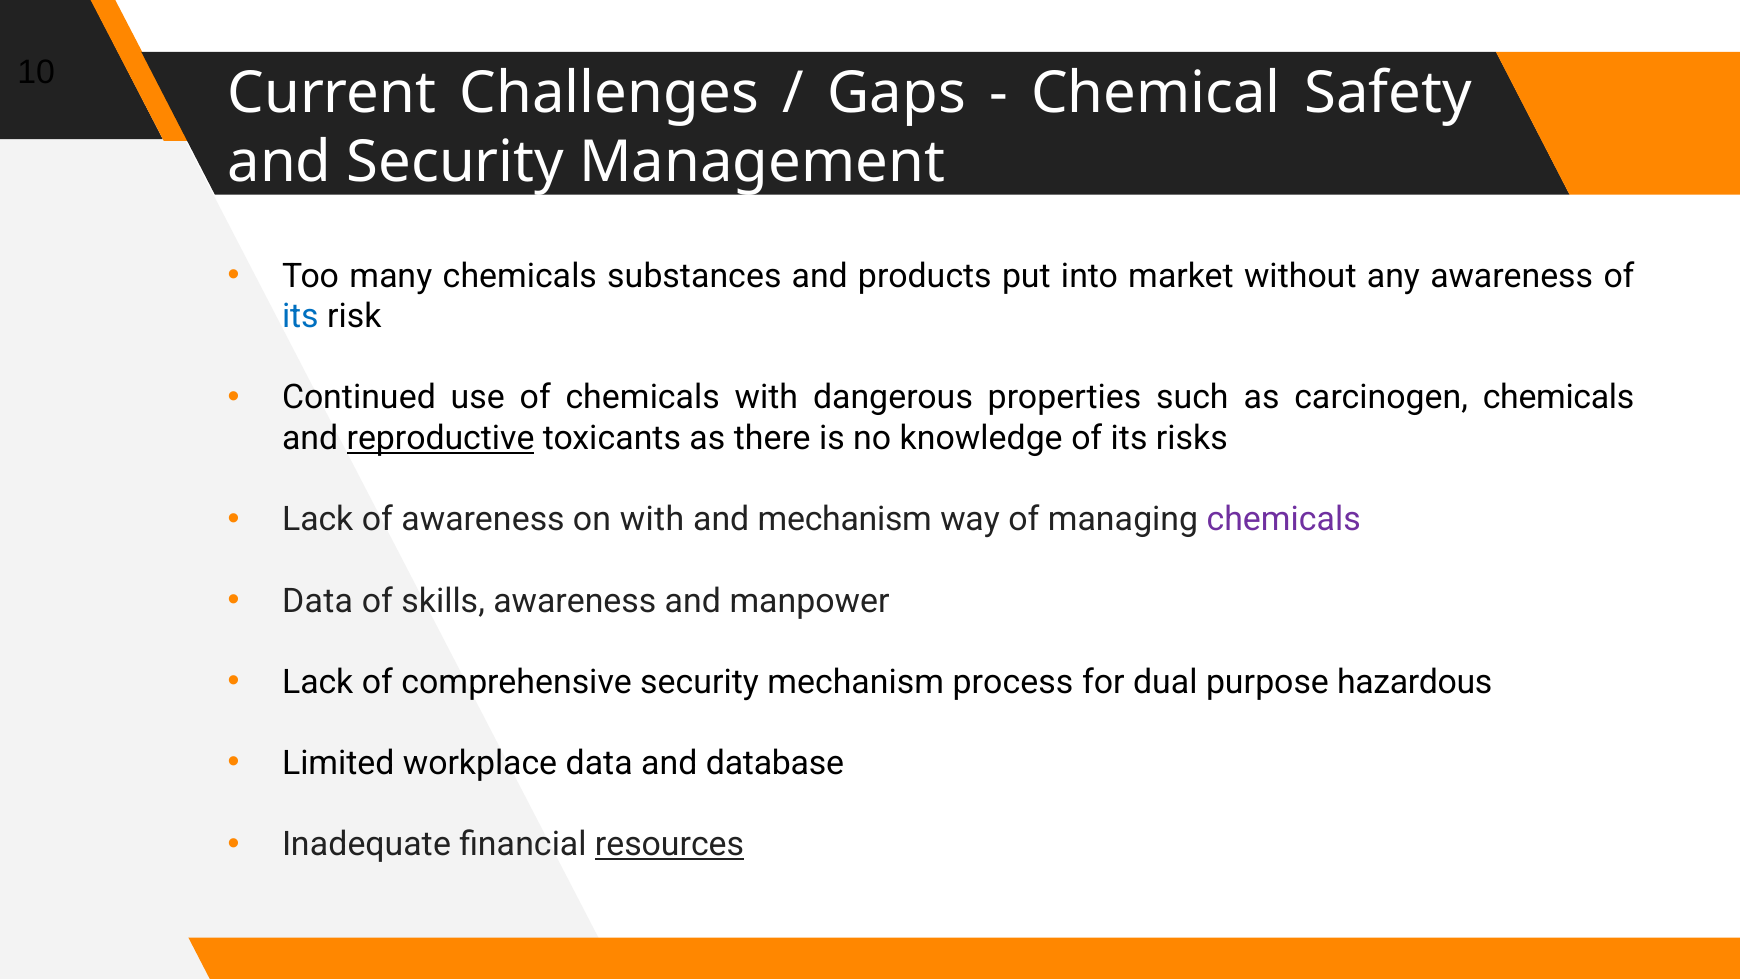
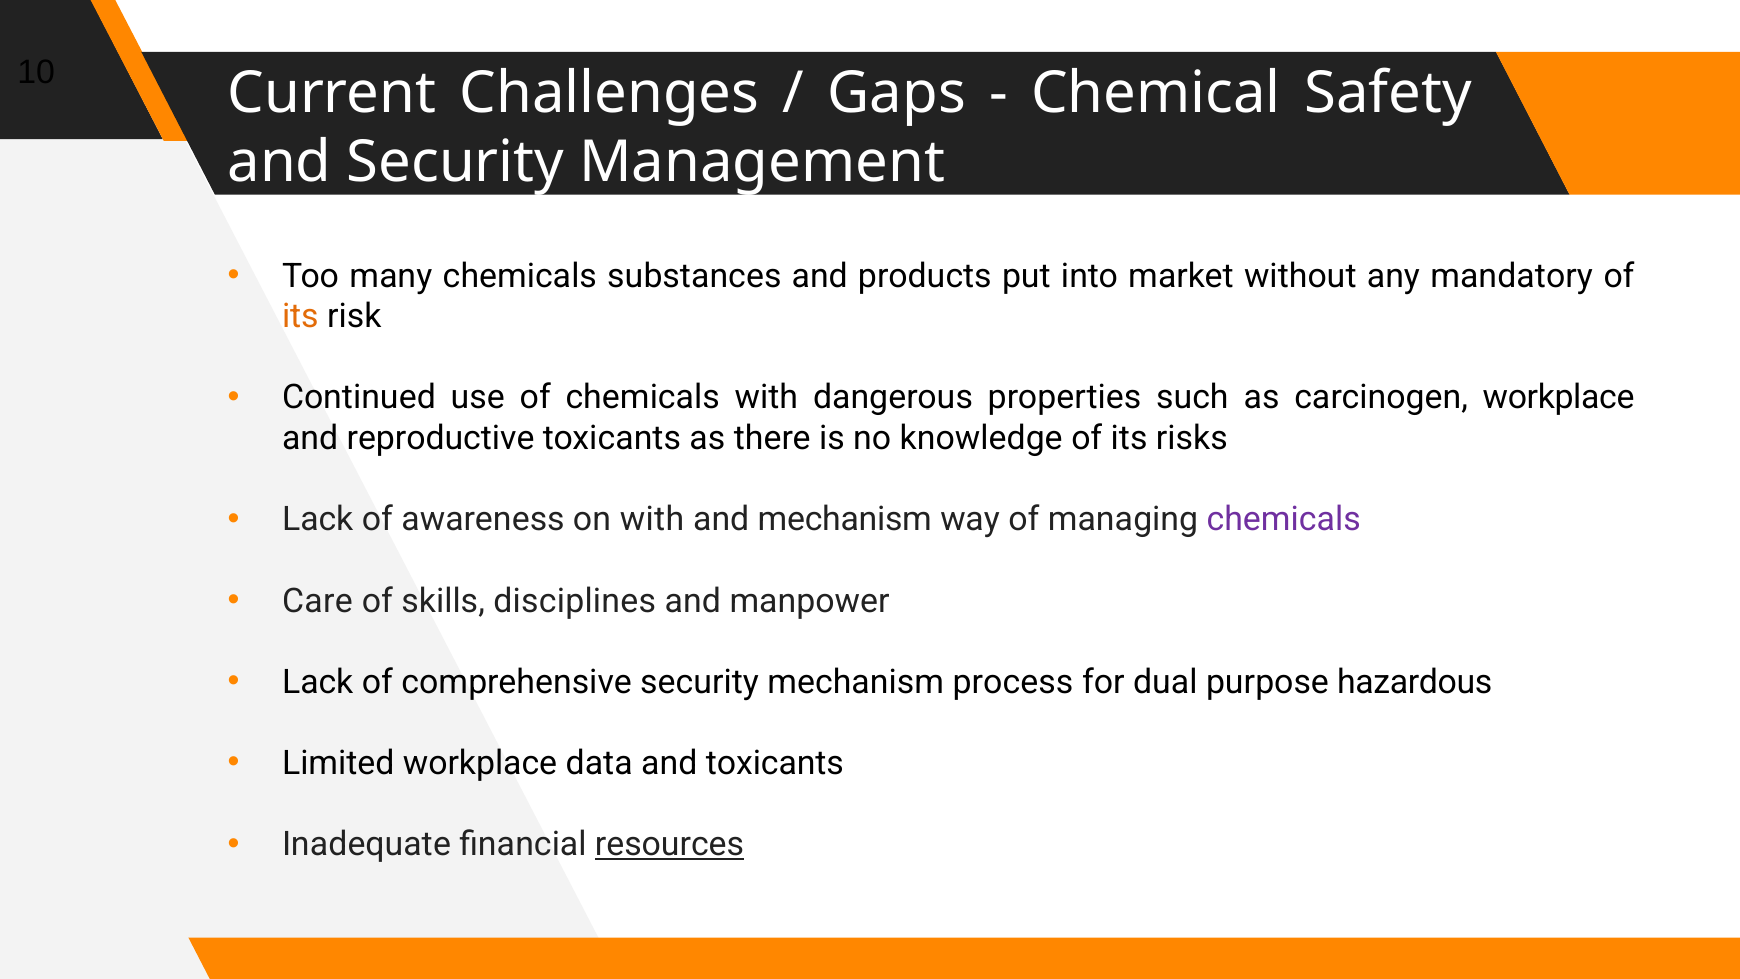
any awareness: awareness -> mandatory
its at (300, 316) colour: blue -> orange
carcinogen chemicals: chemicals -> workplace
reproductive underline: present -> none
Data at (318, 601): Data -> Care
skills awareness: awareness -> disciplines
and database: database -> toxicants
